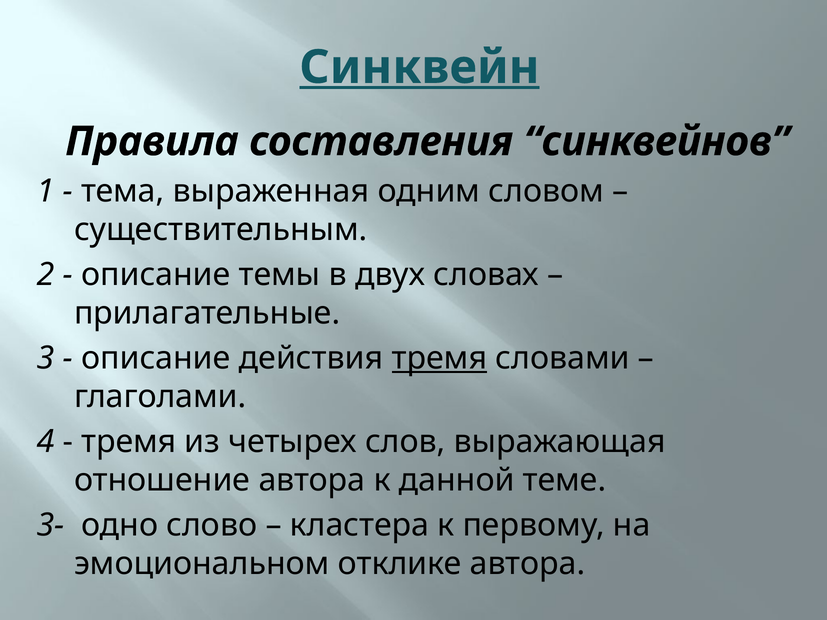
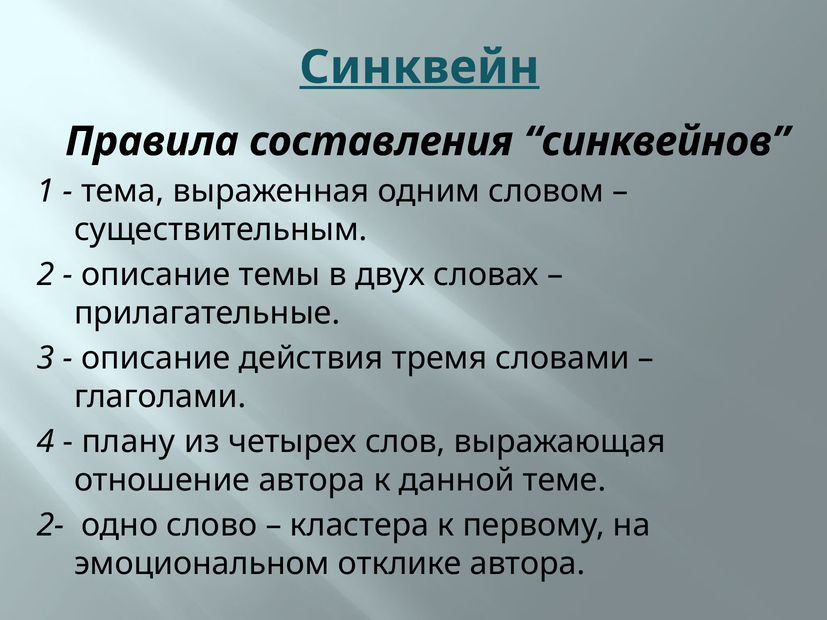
тремя at (439, 358) underline: present -> none
тремя at (129, 442): тремя -> плану
3-: 3- -> 2-
